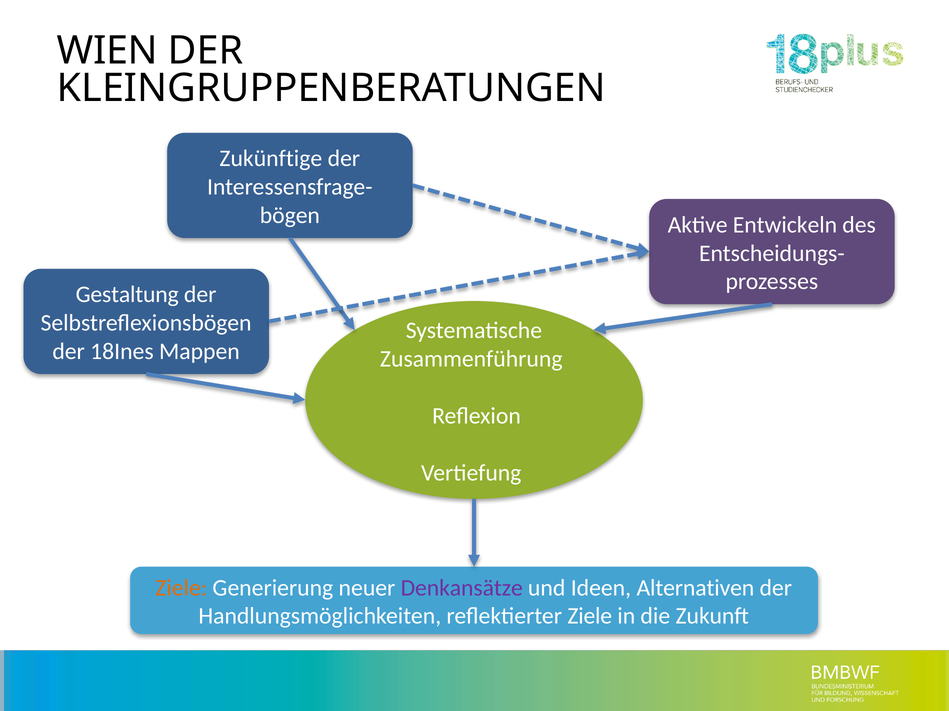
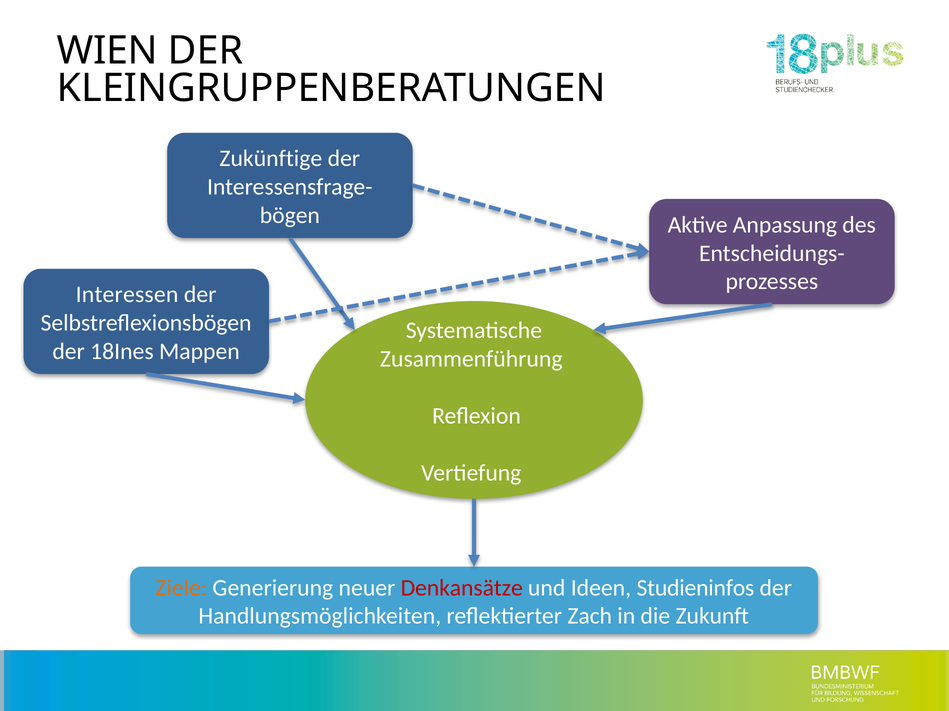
Entwickeln: Entwickeln -> Anpassung
Gestaltung: Gestaltung -> Interessen
Denkansätze colour: purple -> red
Alternativen: Alternativen -> Studieninfos
reflektierter Ziele: Ziele -> Zach
